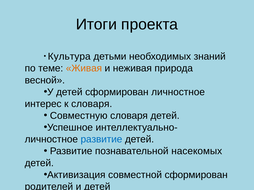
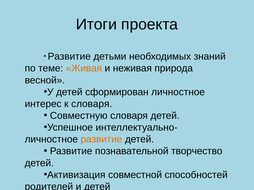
Культура at (69, 57): Культура -> Развитие
развитие at (101, 140) colour: blue -> orange
насекомых: насекомых -> творчество
совместной сформирован: сформирован -> способностей
